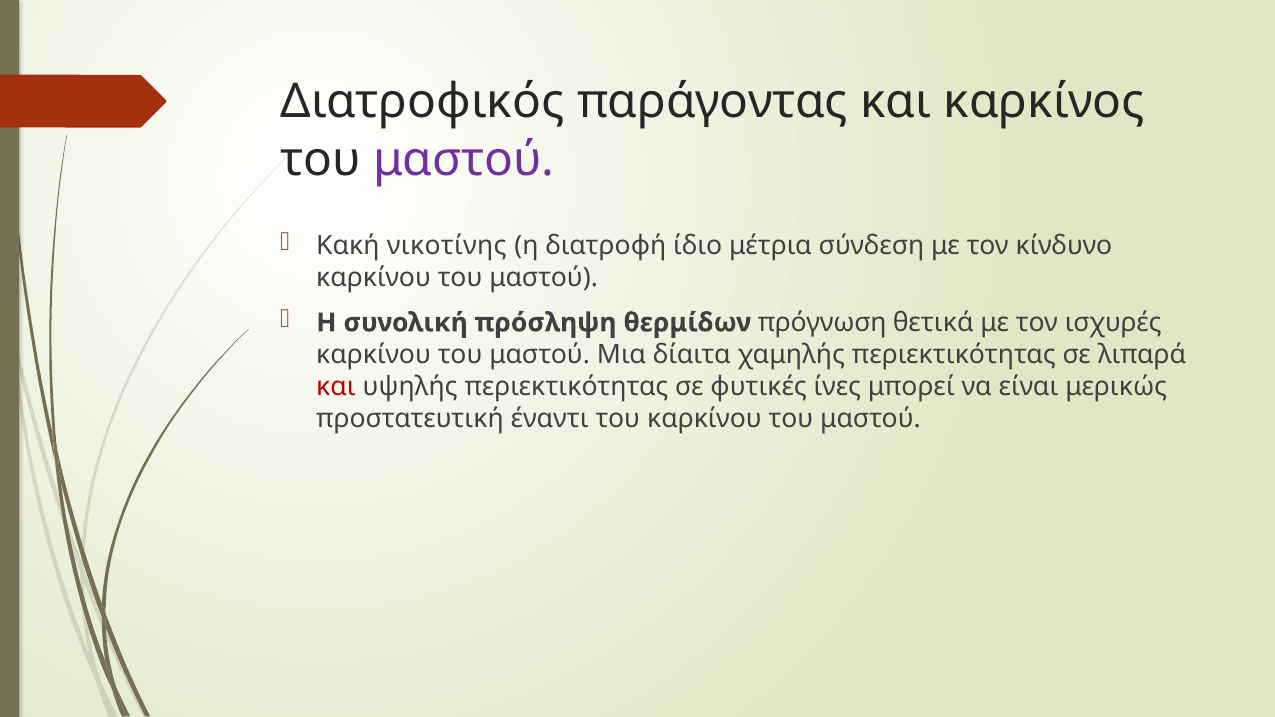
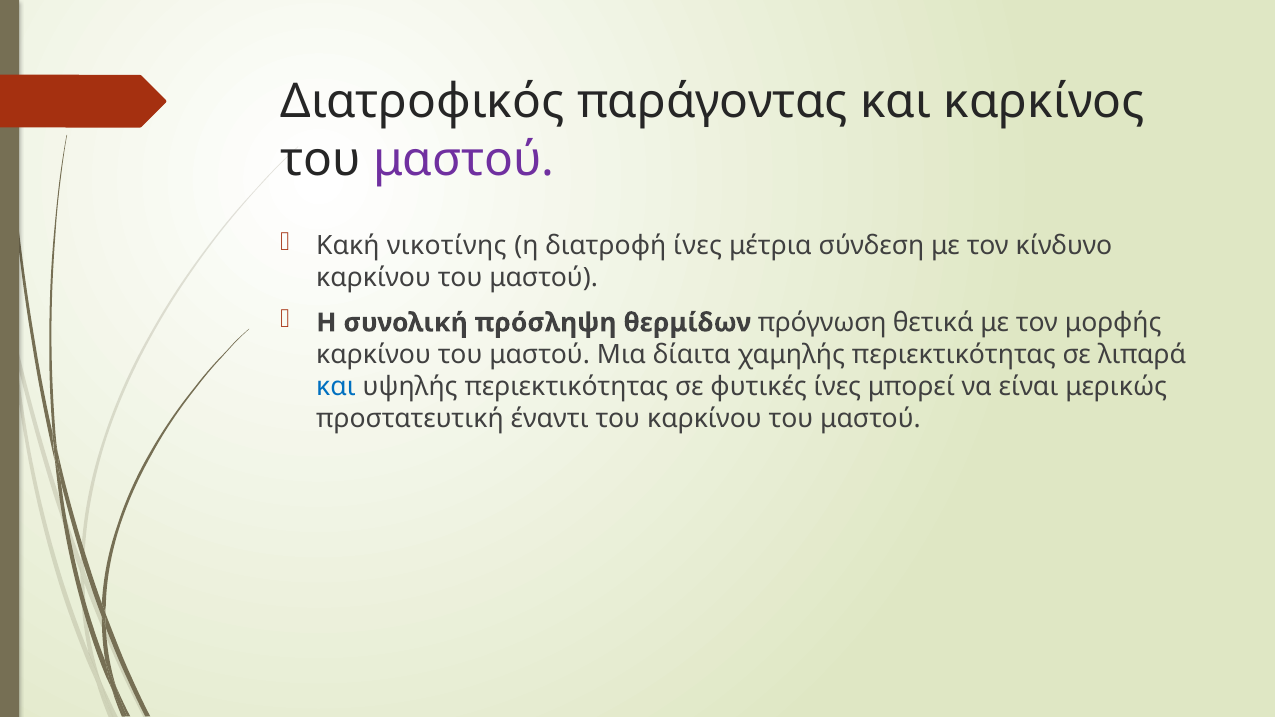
διατροφή ίδιο: ίδιο -> ίνες
ισχυρές: ισχυρές -> μορφής
και at (336, 387) colour: red -> blue
